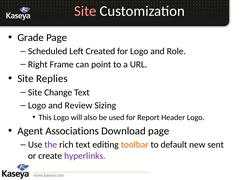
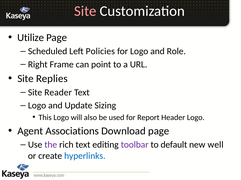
Grade: Grade -> Utilize
Created: Created -> Policies
Change: Change -> Reader
Review: Review -> Update
toolbar colour: orange -> purple
sent: sent -> well
hyperlinks colour: purple -> blue
